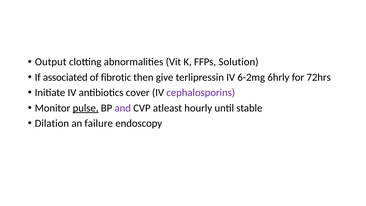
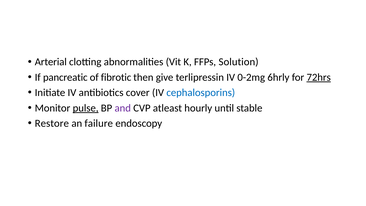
Output: Output -> Arterial
associated: associated -> pancreatic
6-2mg: 6-2mg -> 0-2mg
72hrs underline: none -> present
cephalosporins colour: purple -> blue
Dilation: Dilation -> Restore
